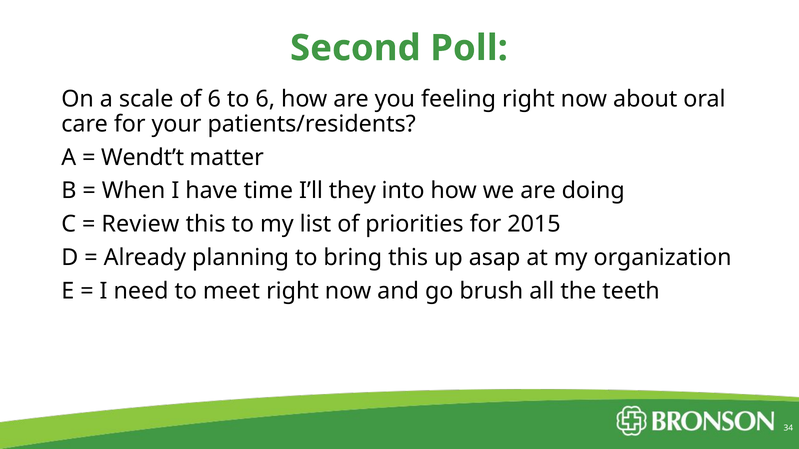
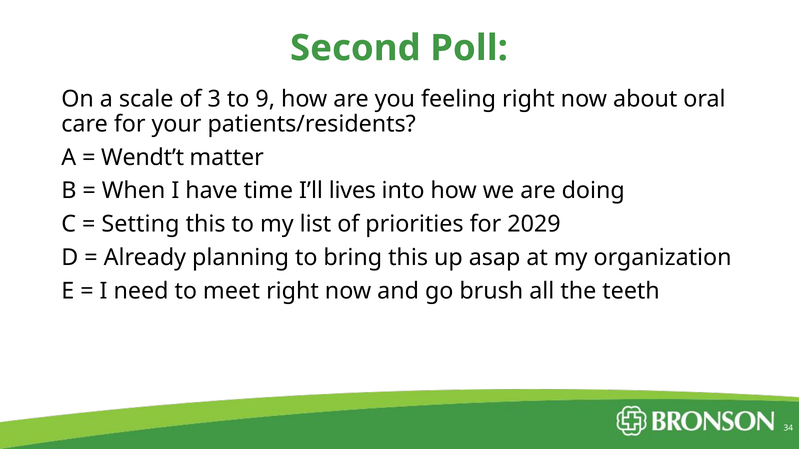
of 6: 6 -> 3
to 6: 6 -> 9
they: they -> lives
Review: Review -> Setting
2015: 2015 -> 2029
